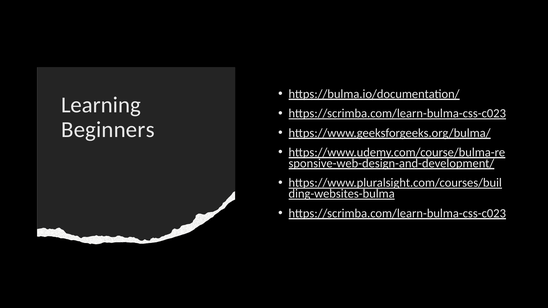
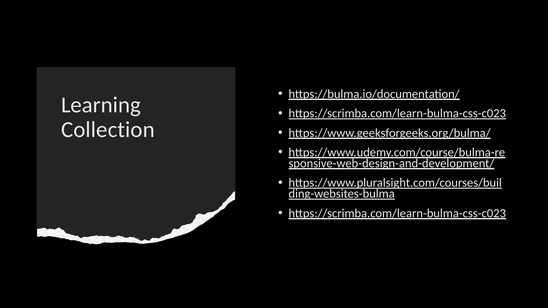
Beginners: Beginners -> Collection
